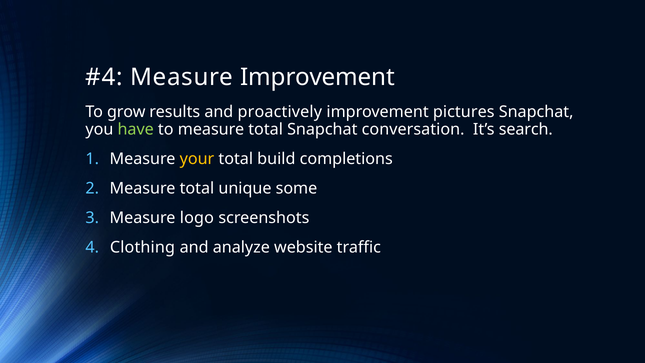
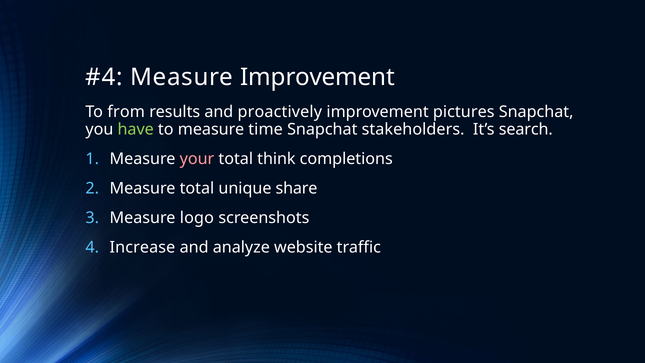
grow: grow -> from
to measure total: total -> time
conversation: conversation -> stakeholders
your colour: yellow -> pink
build: build -> think
some: some -> share
Clothing: Clothing -> Increase
